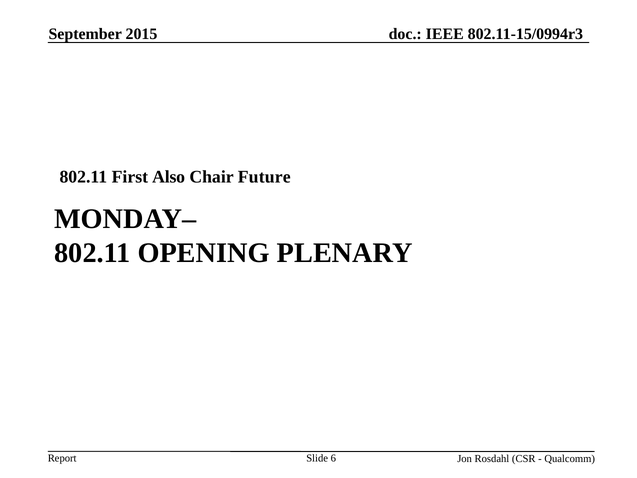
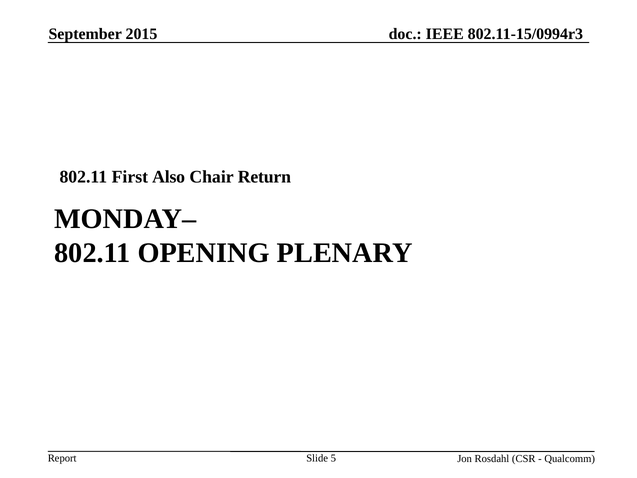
Future: Future -> Return
6: 6 -> 5
